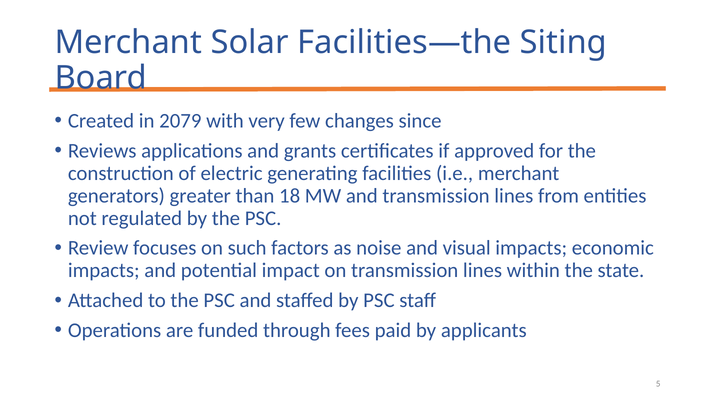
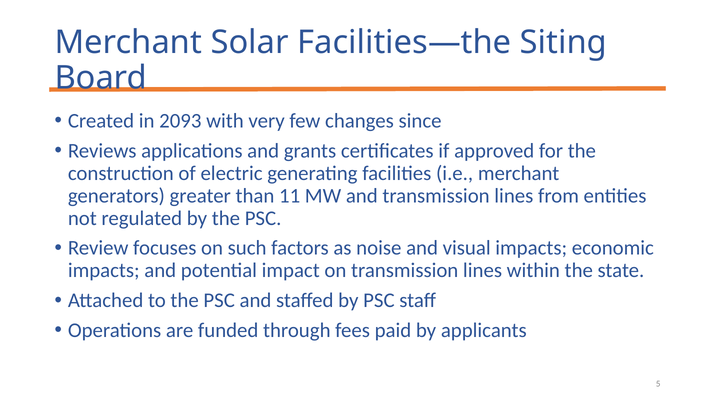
2079: 2079 -> 2093
18: 18 -> 11
